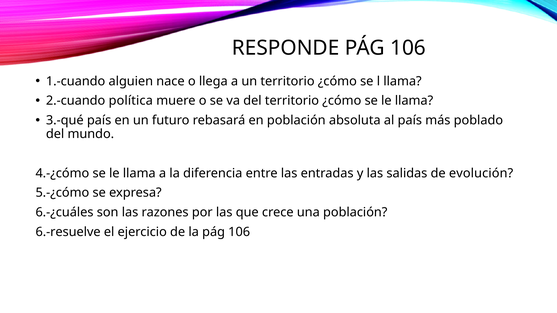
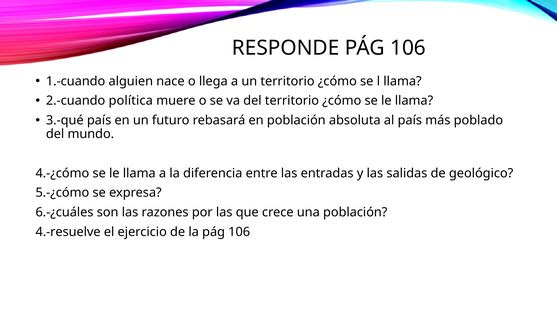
evolución: evolución -> geológico
6.-resuelve: 6.-resuelve -> 4.-resuelve
